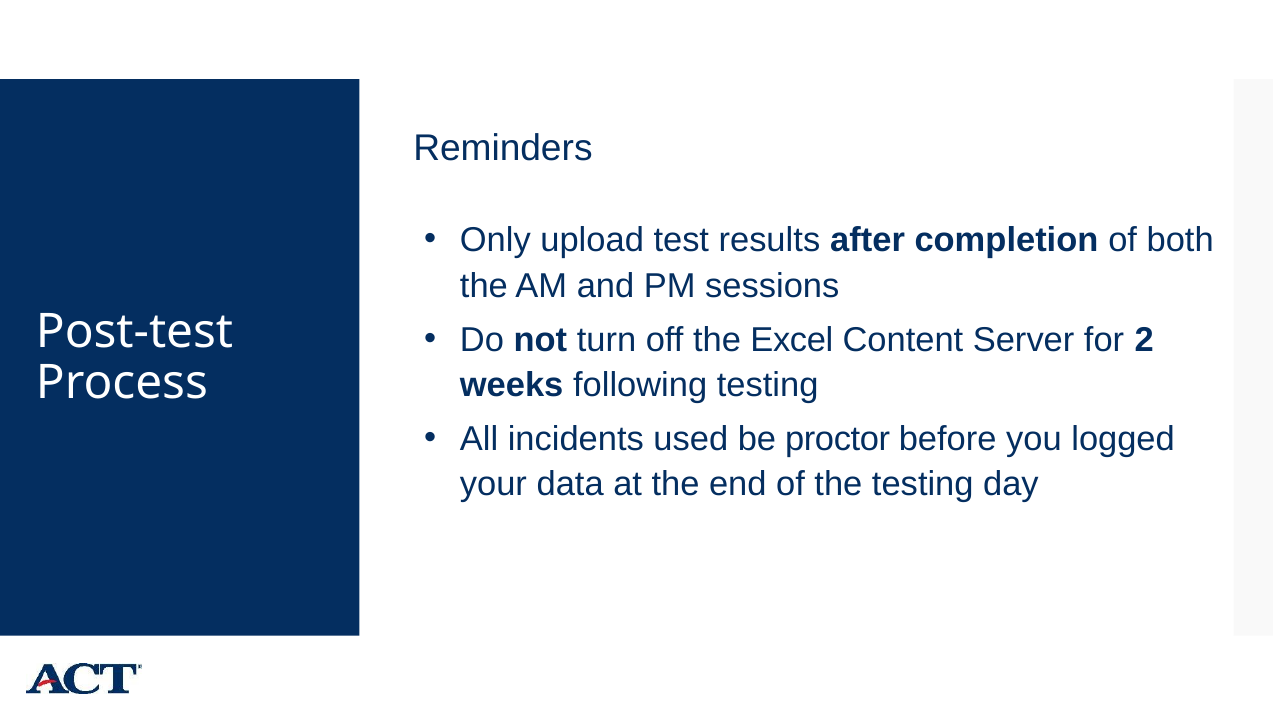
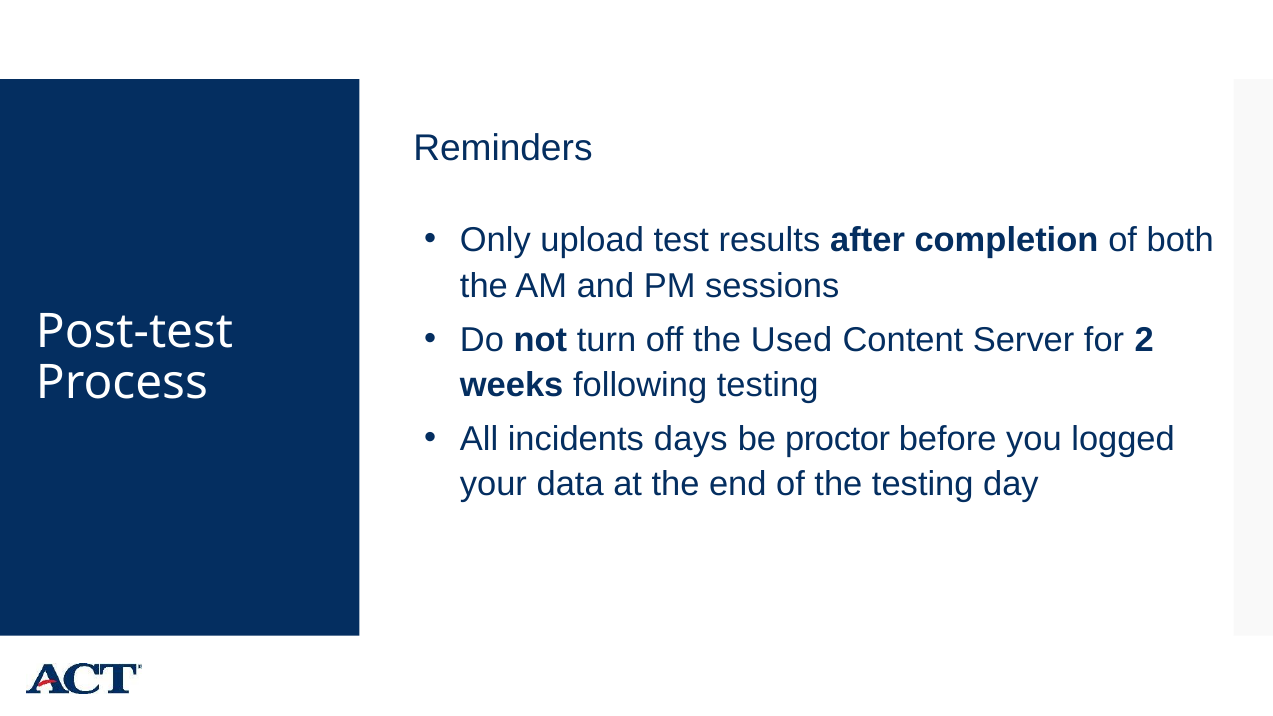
Excel: Excel -> Used
used: used -> days
